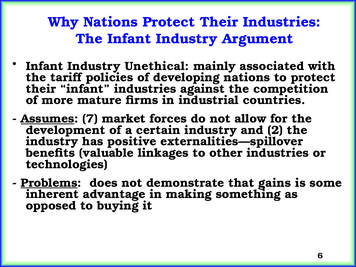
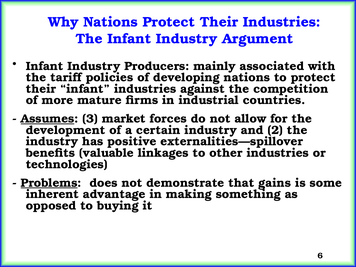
Unethical: Unethical -> Producers
7: 7 -> 3
